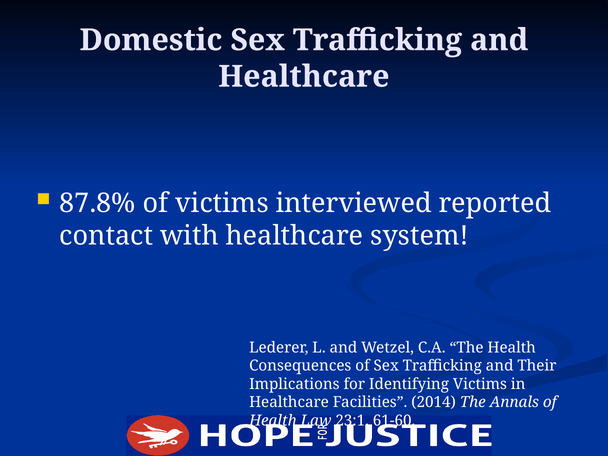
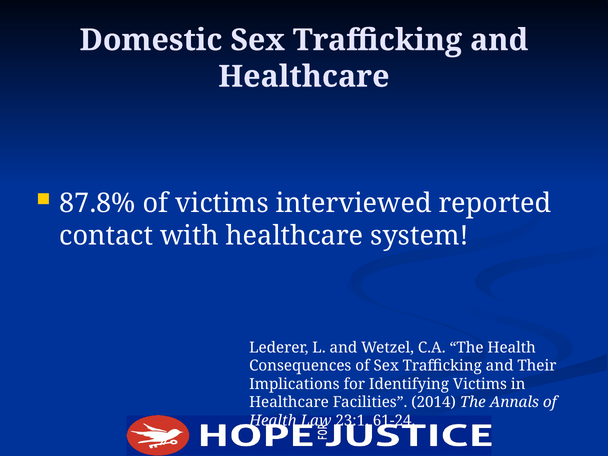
61-60: 61-60 -> 61-24
